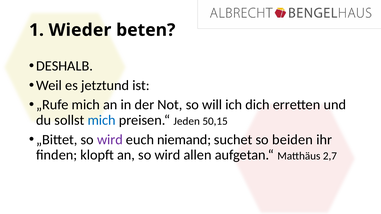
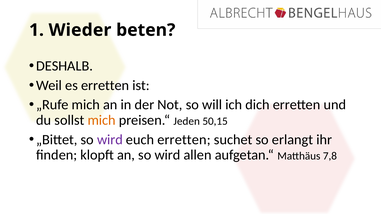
es jetztund: jetztund -> erretten
mich at (102, 120) colour: blue -> orange
euch niemand: niemand -> erretten
beiden: beiden -> erlangt
2,7: 2,7 -> 7,8
